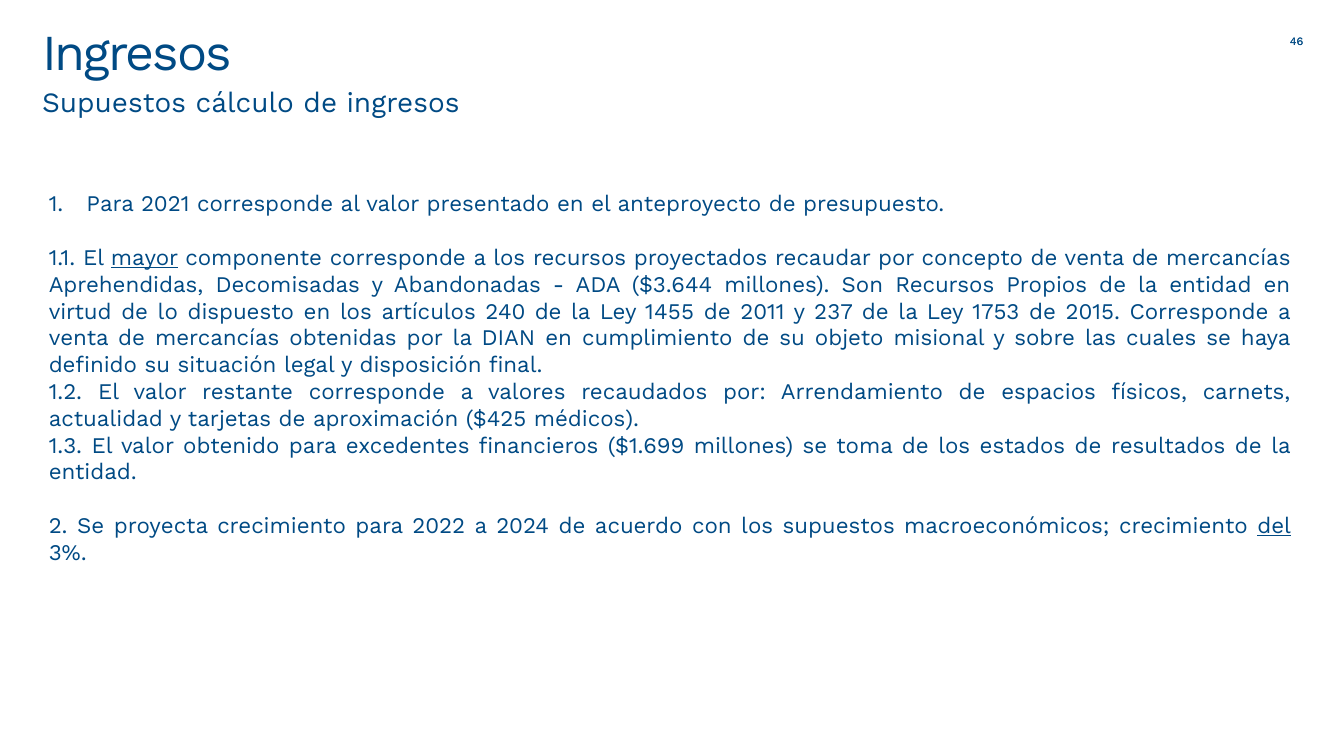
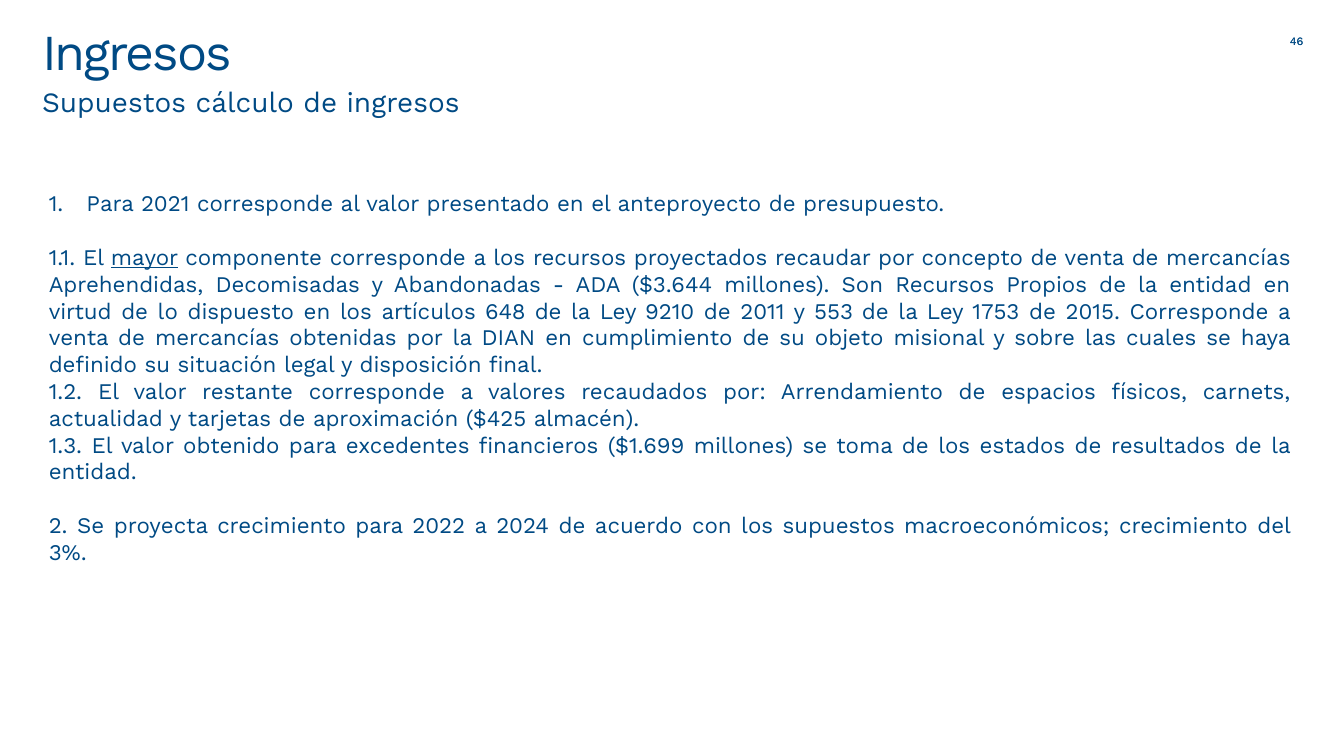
240: 240 -> 648
1455: 1455 -> 9210
237: 237 -> 553
médicos: médicos -> almacén
del underline: present -> none
